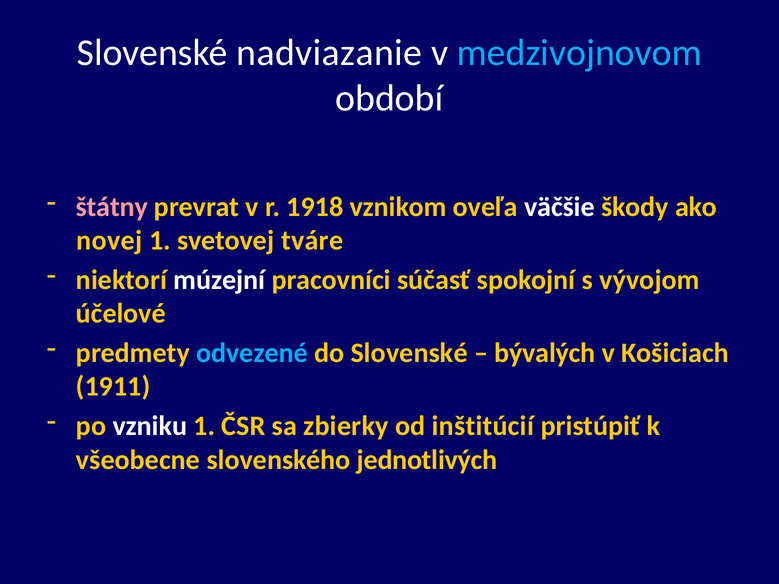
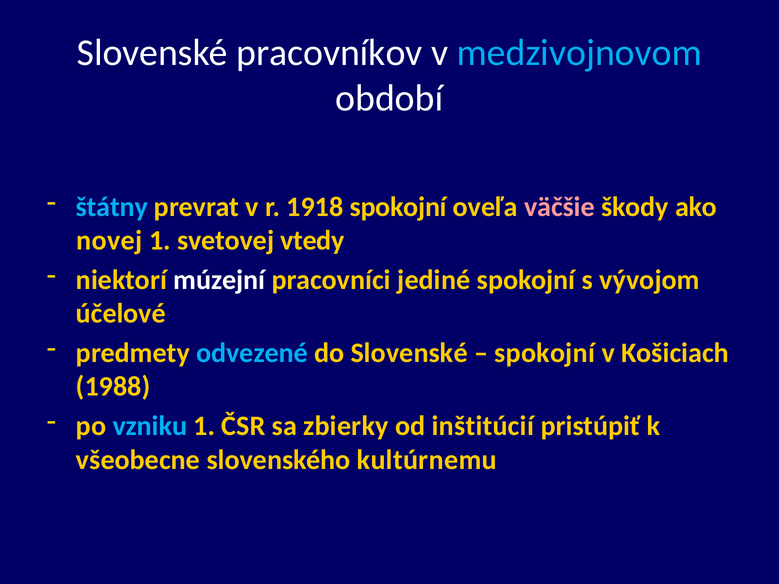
nadviazanie: nadviazanie -> pracovníkov
štátny colour: pink -> light blue
1918 vznikom: vznikom -> spokojní
väčšie colour: white -> pink
tváre: tváre -> vtedy
súčasť: súčasť -> jediné
bývalých at (545, 353): bývalých -> spokojní
1911: 1911 -> 1988
vzniku colour: white -> light blue
jednotlivých: jednotlivých -> kultúrnemu
